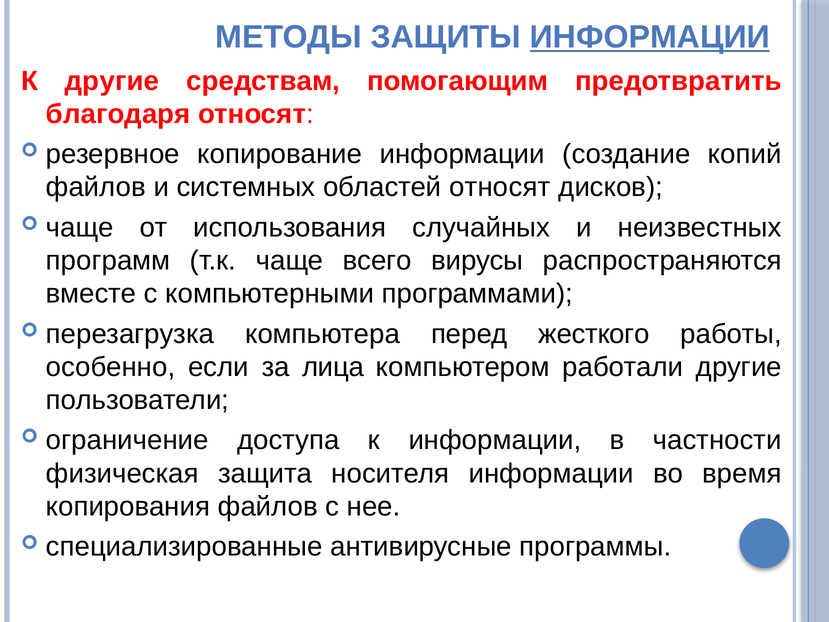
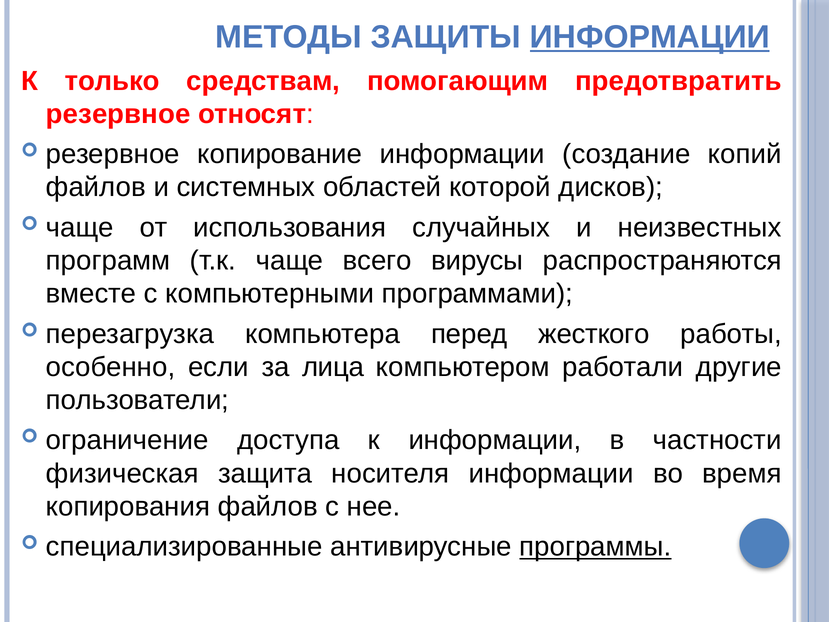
К другие: другие -> только
благодаря at (118, 114): благодаря -> резервное
областей относят: относят -> которой
программы underline: none -> present
